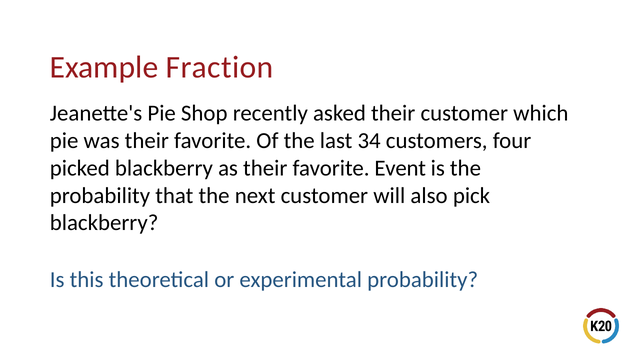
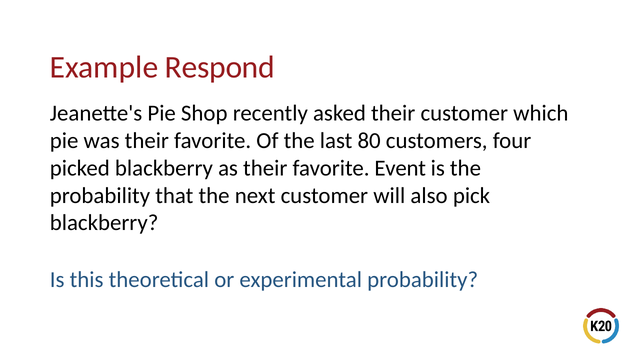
Fraction: Fraction -> Respond
34: 34 -> 80
